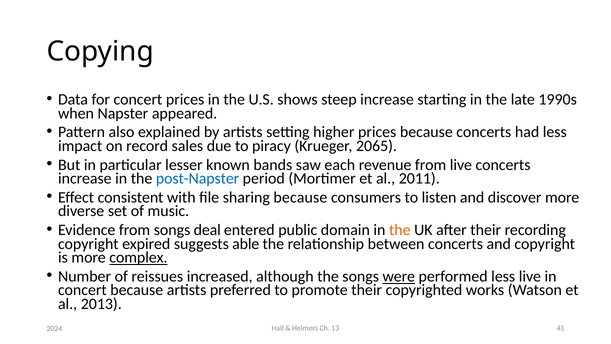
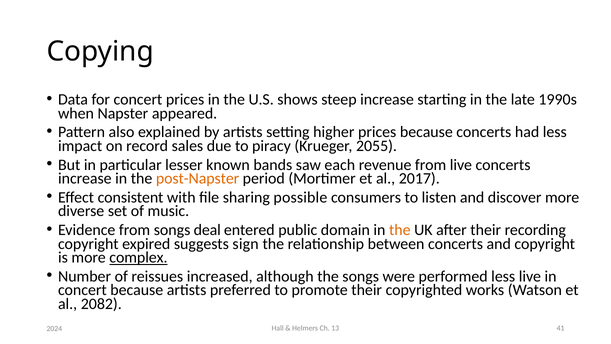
2065: 2065 -> 2055
post-Napster colour: blue -> orange
2011: 2011 -> 2017
sharing because: because -> possible
able: able -> sign
were underline: present -> none
2013: 2013 -> 2082
